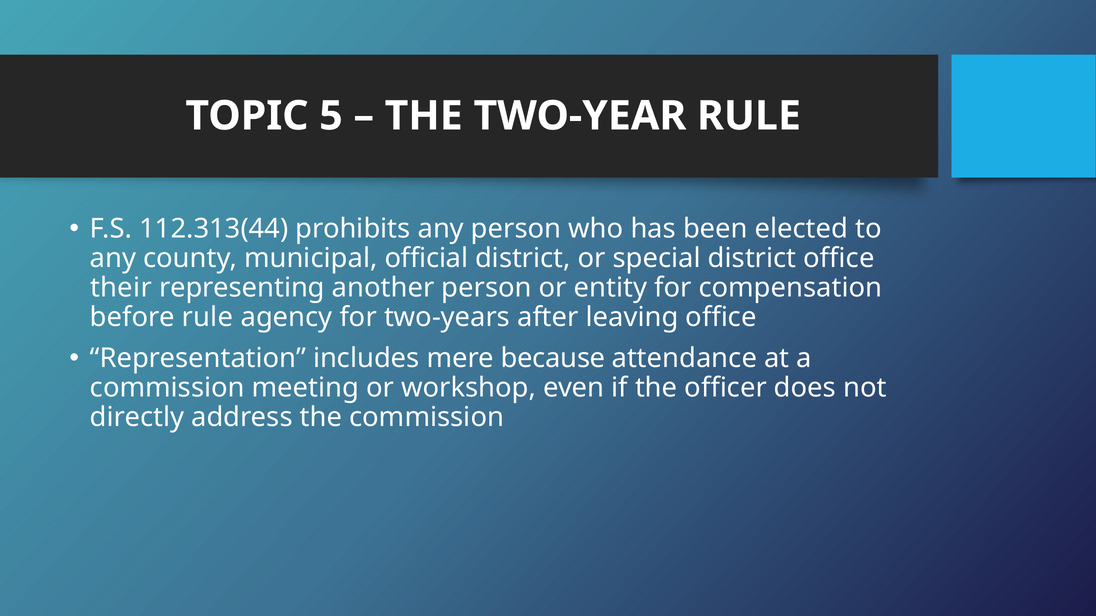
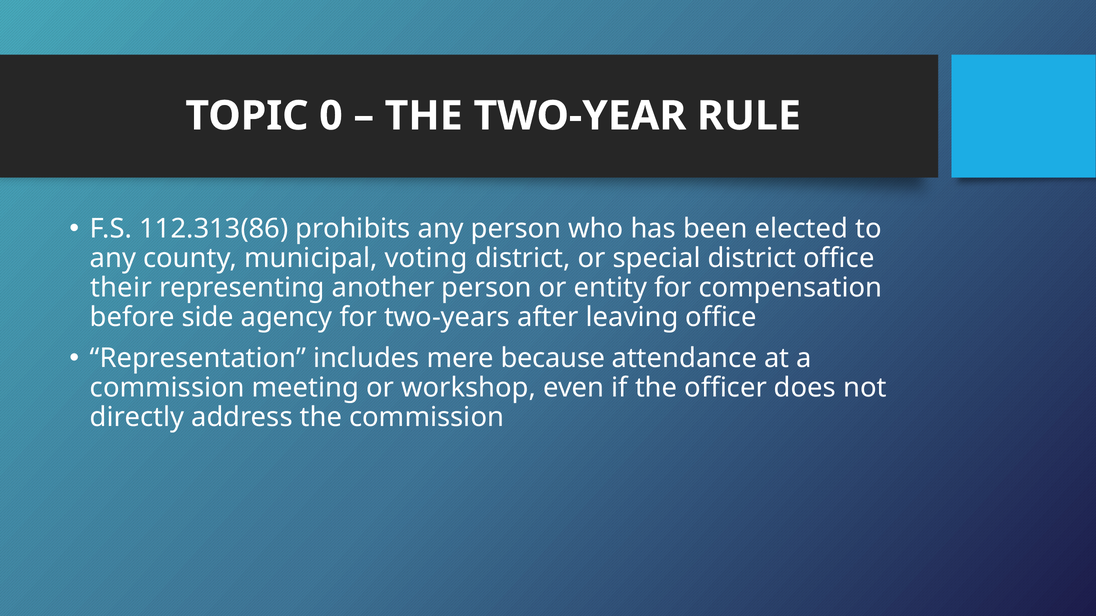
5: 5 -> 0
112.313(44: 112.313(44 -> 112.313(86
official: official -> voting
before rule: rule -> side
